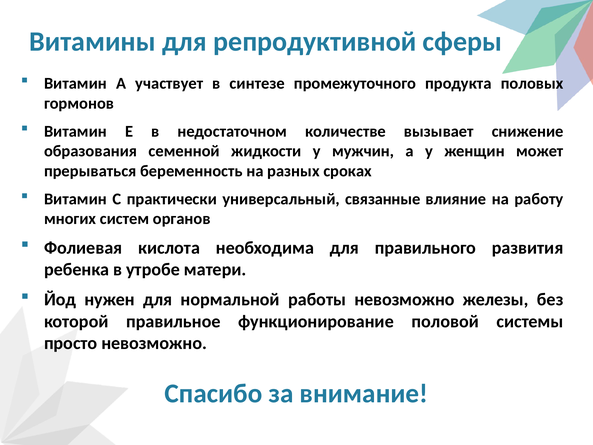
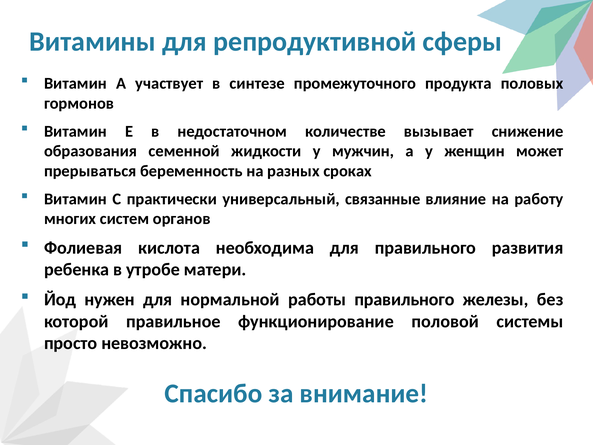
работы невозможно: невозможно -> правильного
